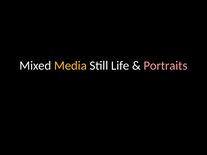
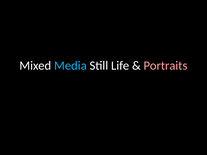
Media colour: yellow -> light blue
